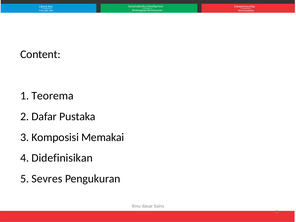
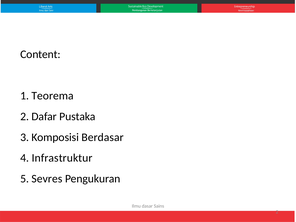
Memakai: Memakai -> Berdasar
Didefinisikan: Didefinisikan -> Infrastruktur
